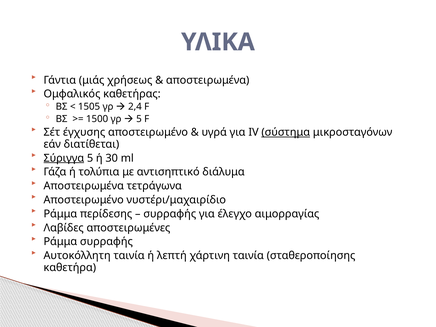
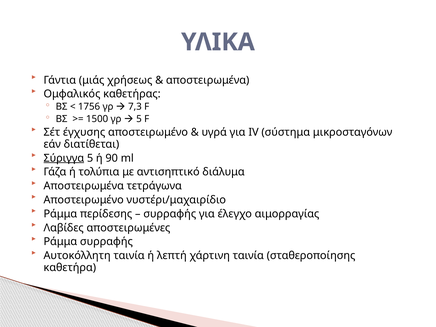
1505: 1505 -> 1756
2,4: 2,4 -> 7,3
σύστημα underline: present -> none
30: 30 -> 90
